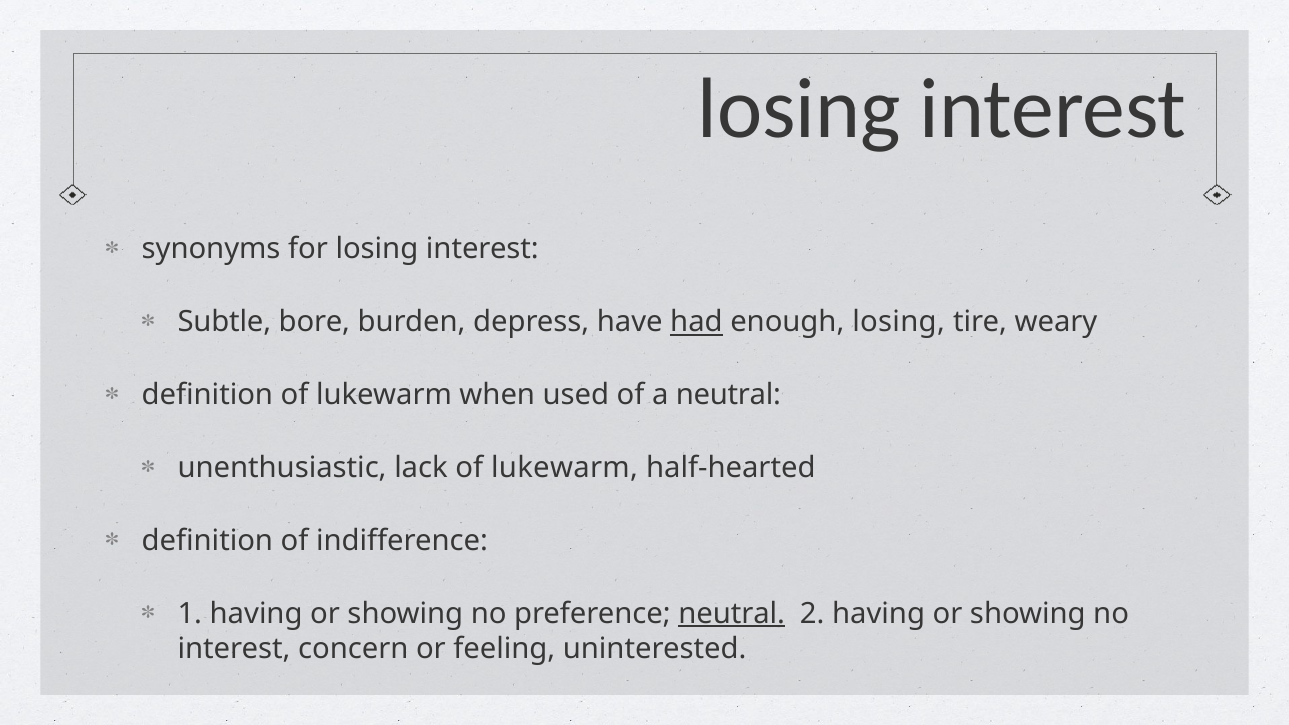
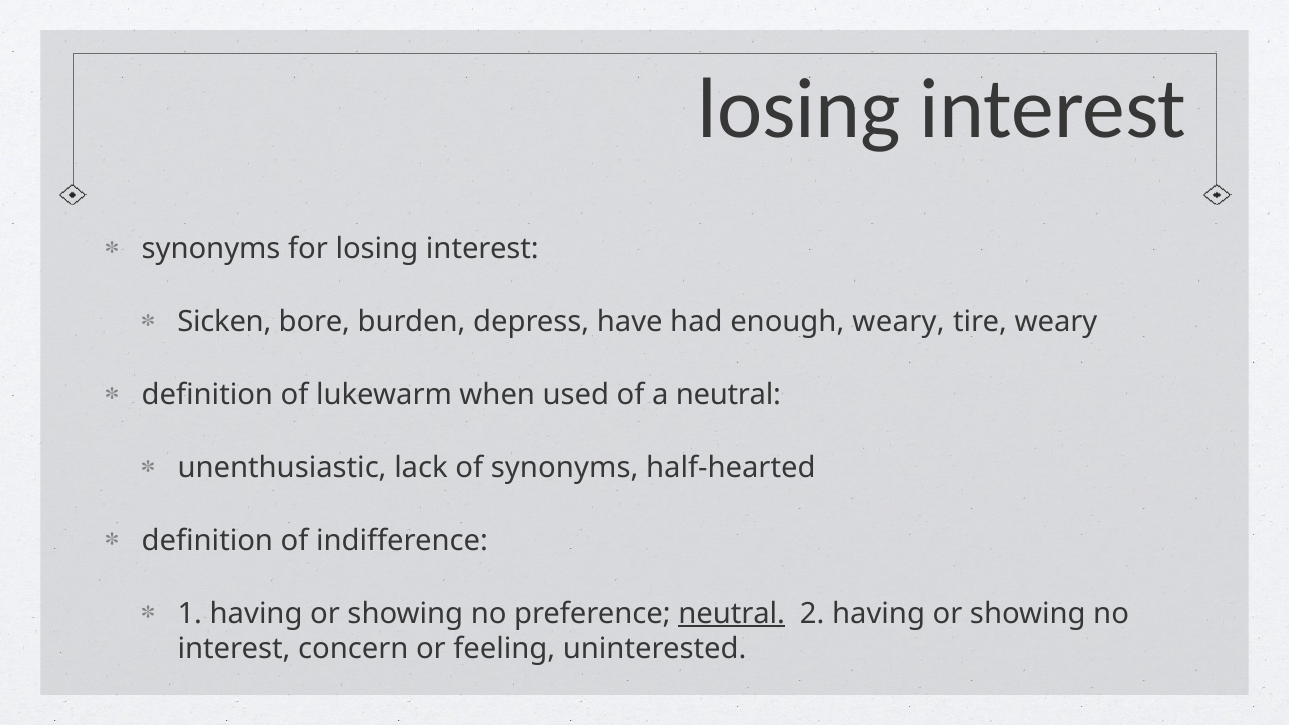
Subtle: Subtle -> Sicken
had underline: present -> none
enough losing: losing -> weary
lack of lukewarm: lukewarm -> synonyms
